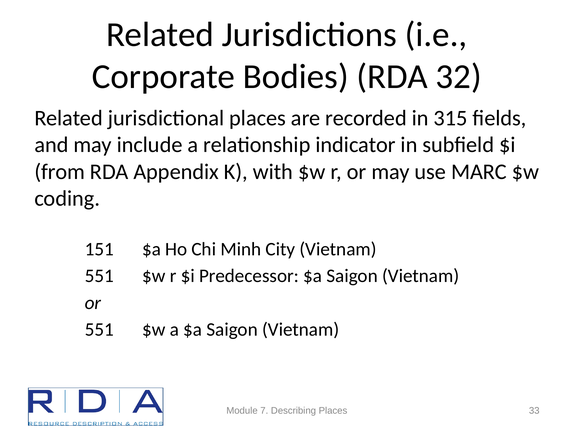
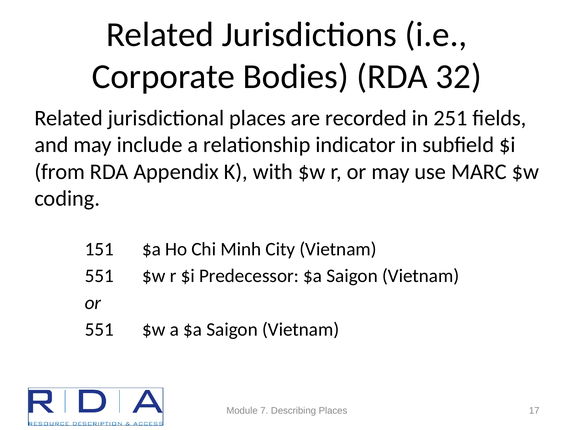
315: 315 -> 251
33: 33 -> 17
